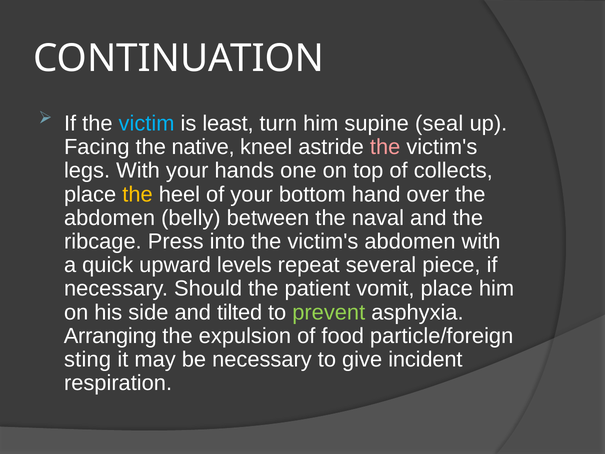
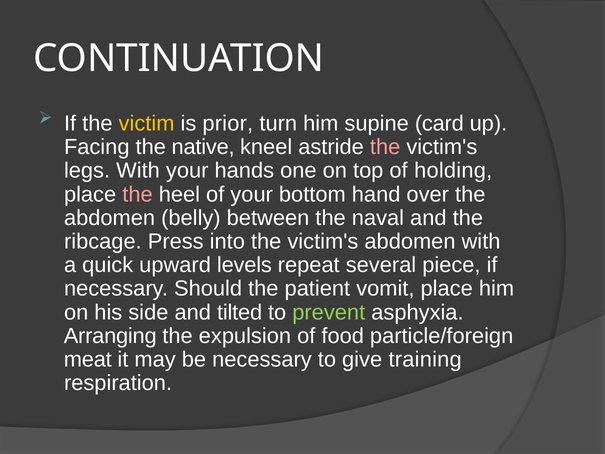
victim colour: light blue -> yellow
least: least -> prior
seal: seal -> card
collects: collects -> holding
the at (137, 194) colour: yellow -> pink
sting: sting -> meat
incident: incident -> training
